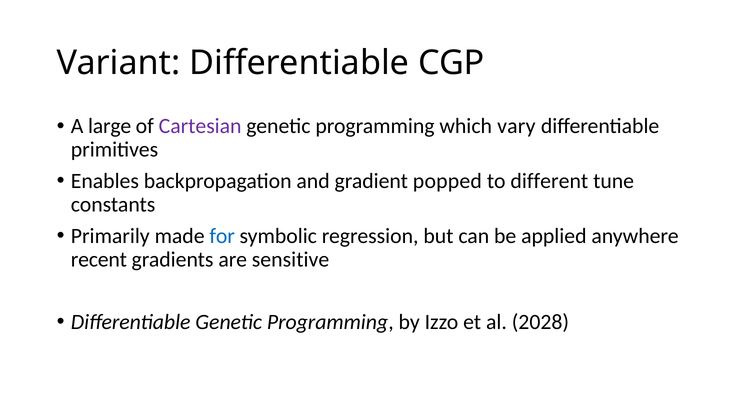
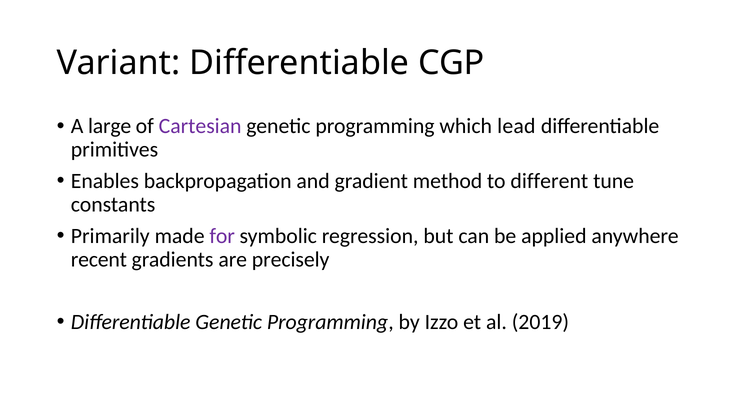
vary: vary -> lead
popped: popped -> method
for colour: blue -> purple
sensitive: sensitive -> precisely
2028: 2028 -> 2019
